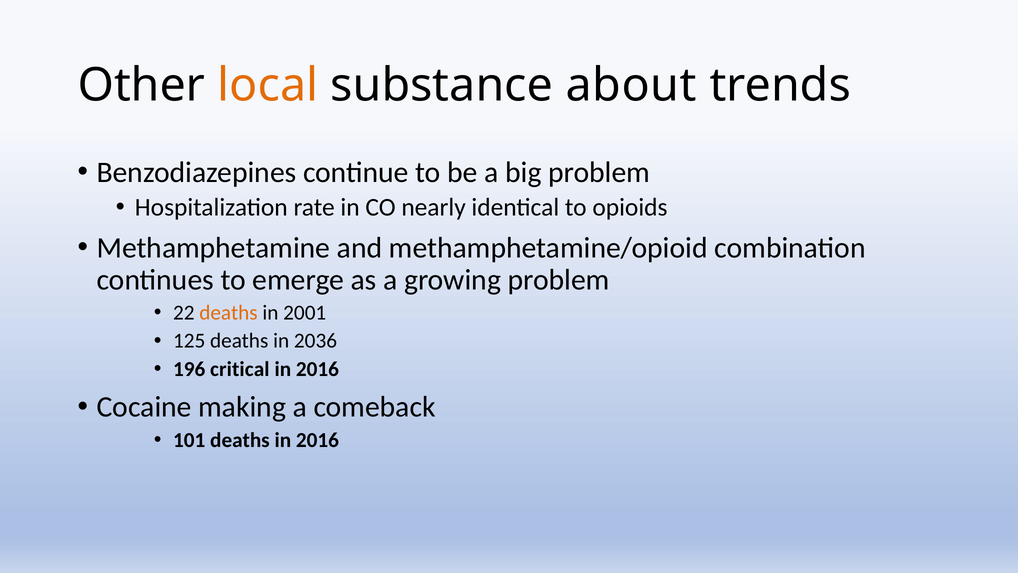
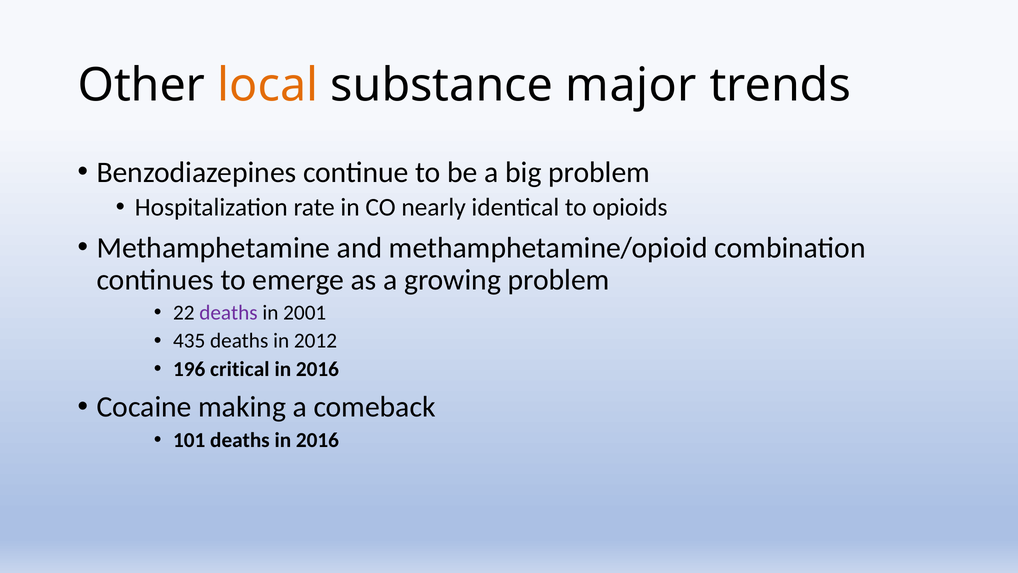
about: about -> major
deaths at (228, 312) colour: orange -> purple
125: 125 -> 435
2036: 2036 -> 2012
